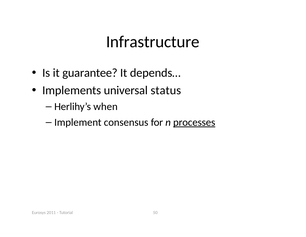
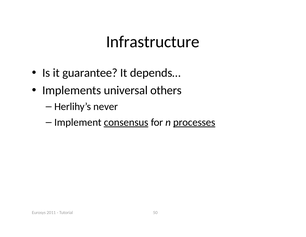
status: status -> others
when: when -> never
consensus underline: none -> present
